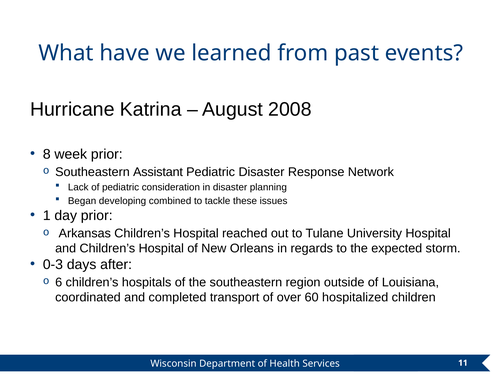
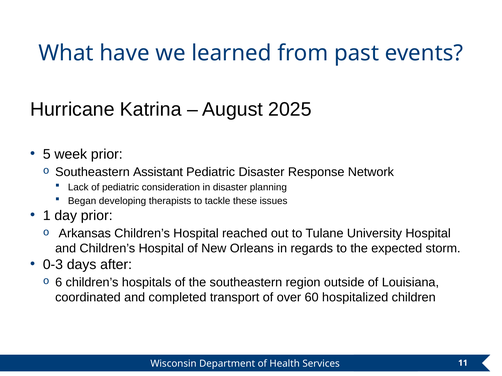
2008: 2008 -> 2025
8: 8 -> 5
combined: combined -> therapists
